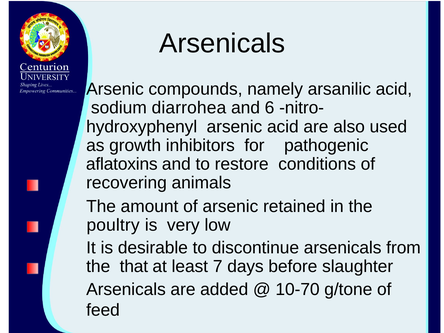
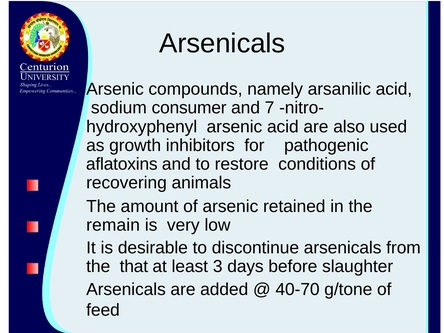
diarrohea: diarrohea -> consumer
6: 6 -> 7
poultry: poultry -> remain
7: 7 -> 3
10-70: 10-70 -> 40-70
